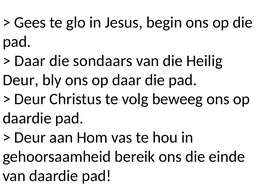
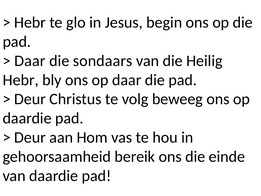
Gees at (30, 22): Gees -> Hebr
Deur at (21, 80): Deur -> Hebr
